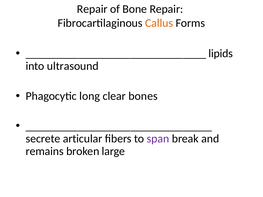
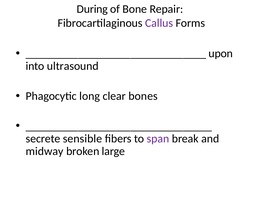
Repair at (92, 9): Repair -> During
Callus colour: orange -> purple
lipids: lipids -> upon
articular: articular -> sensible
remains: remains -> midway
